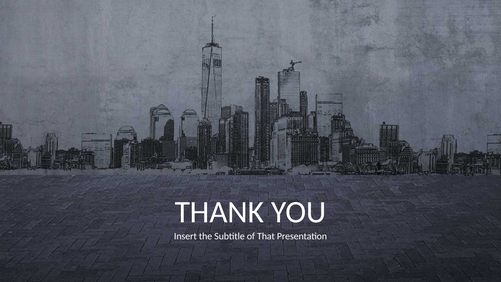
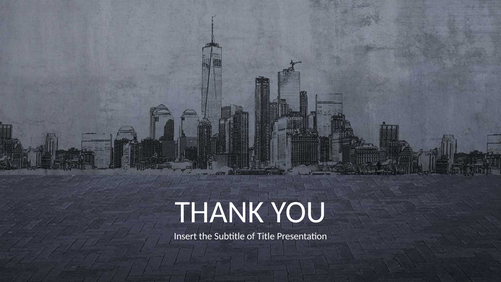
That: That -> Title
